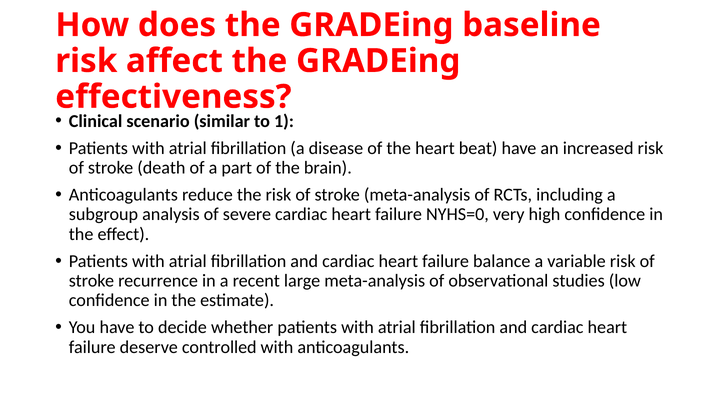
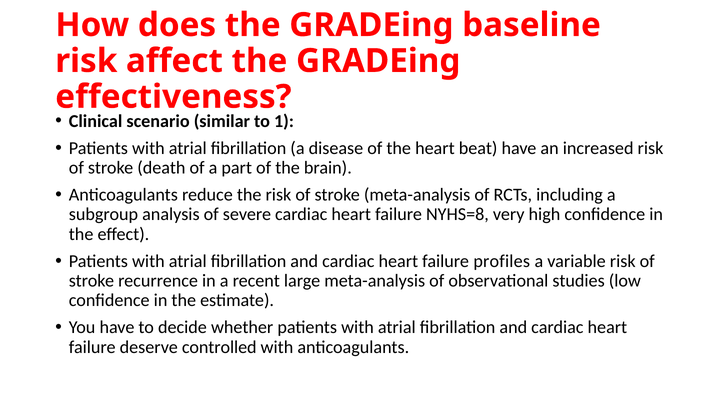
NYHS=0: NYHS=0 -> NYHS=8
balance: balance -> profiles
